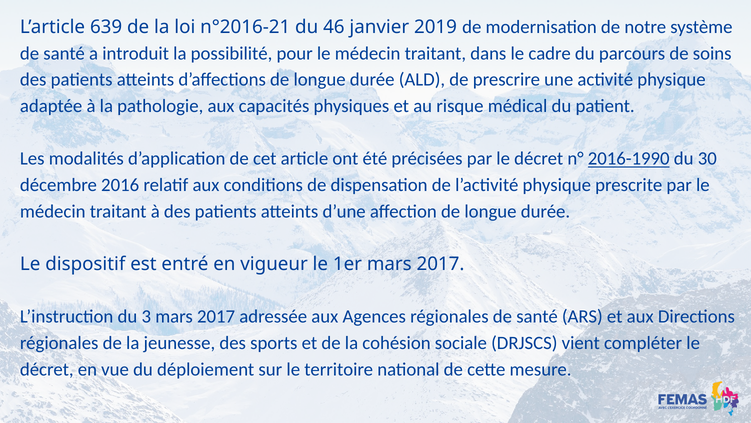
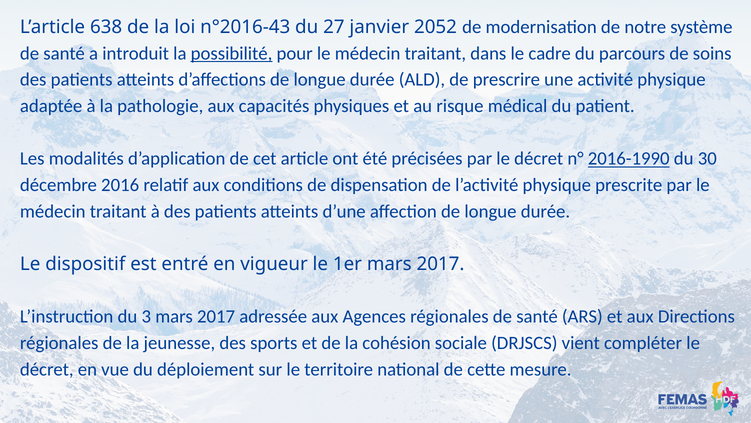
639: 639 -> 638
n°2016-21: n°2016-21 -> n°2016-43
46: 46 -> 27
2019: 2019 -> 2052
possibilité underline: none -> present
